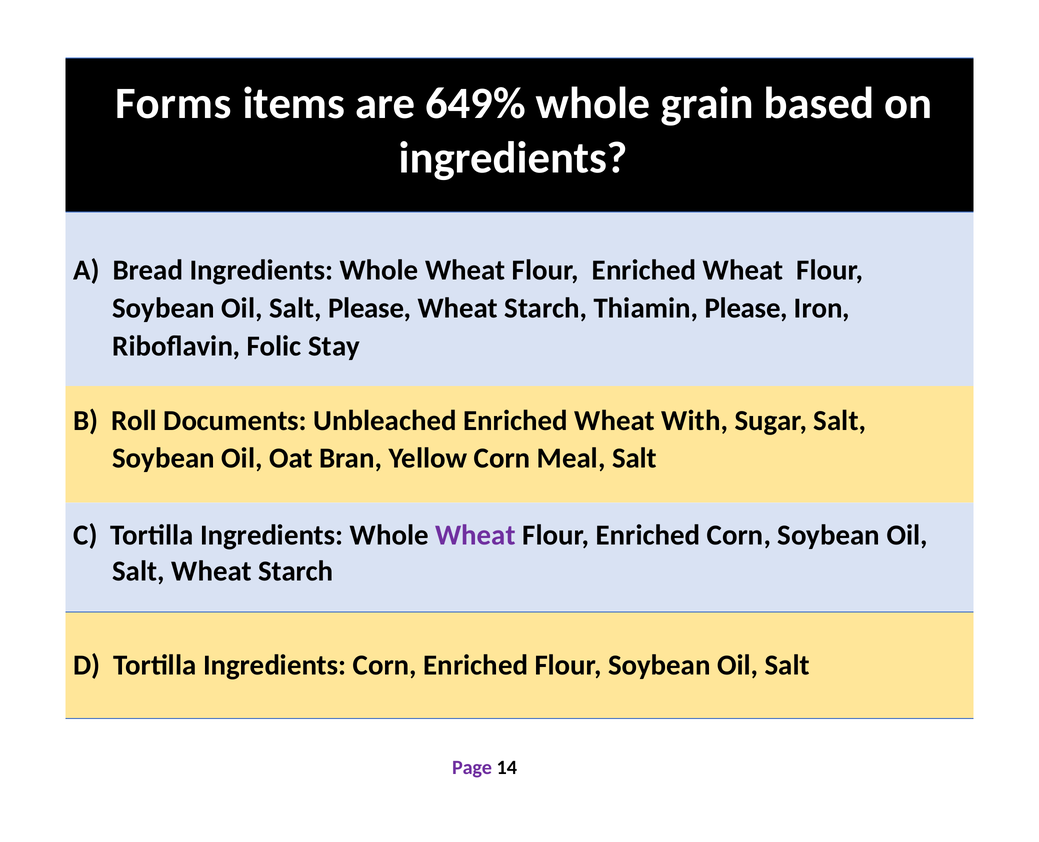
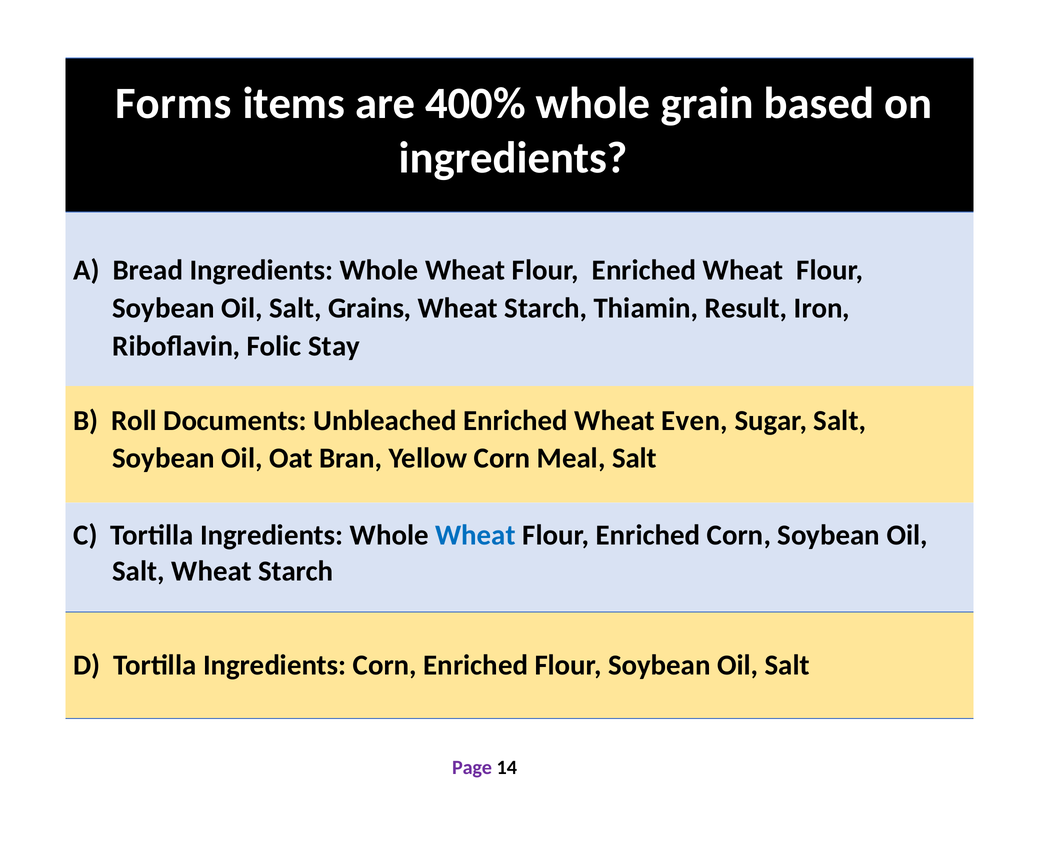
649%: 649% -> 400%
Salt Please: Please -> Grains
Thiamin Please: Please -> Result
With: With -> Even
Wheat at (475, 535) colour: purple -> blue
